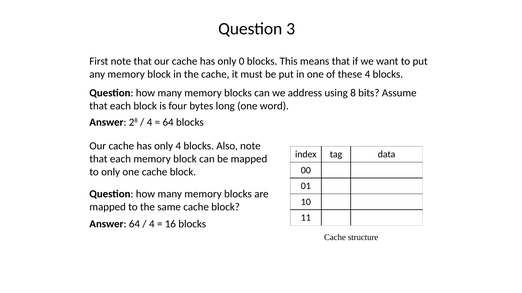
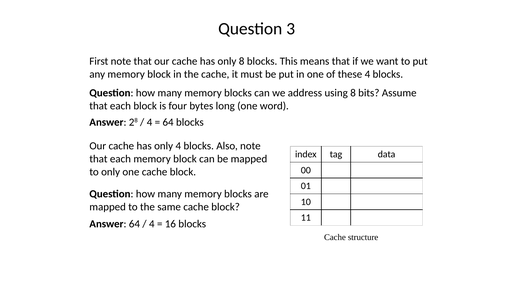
only 0: 0 -> 8
